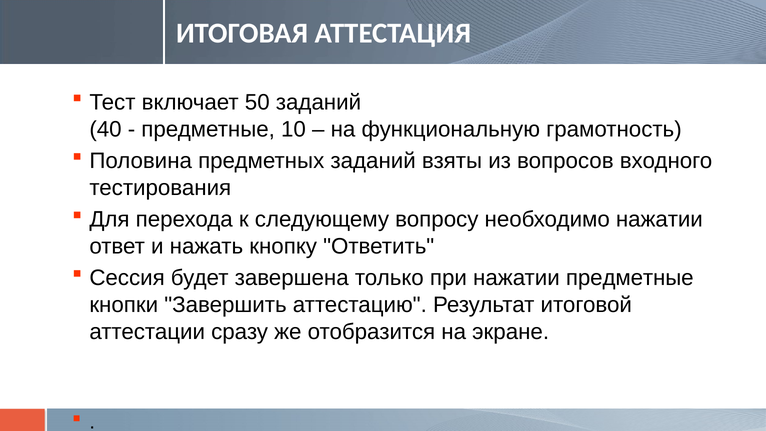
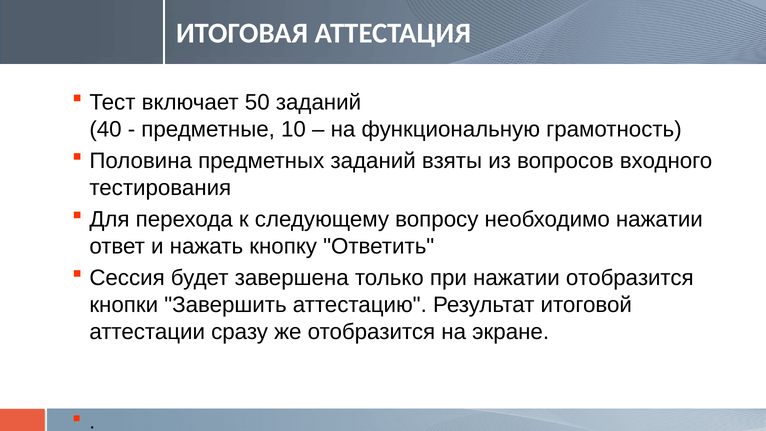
нажатии предметные: предметные -> отобразится
